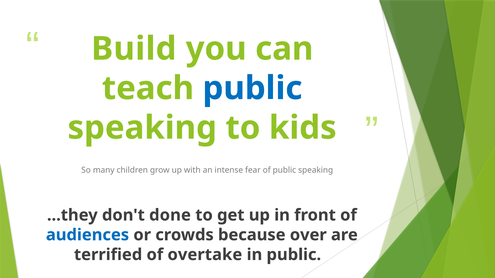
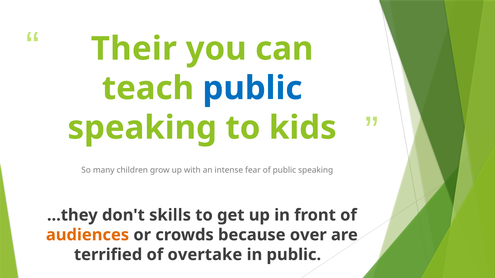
Build: Build -> Their
done: done -> skills
audiences colour: blue -> orange
